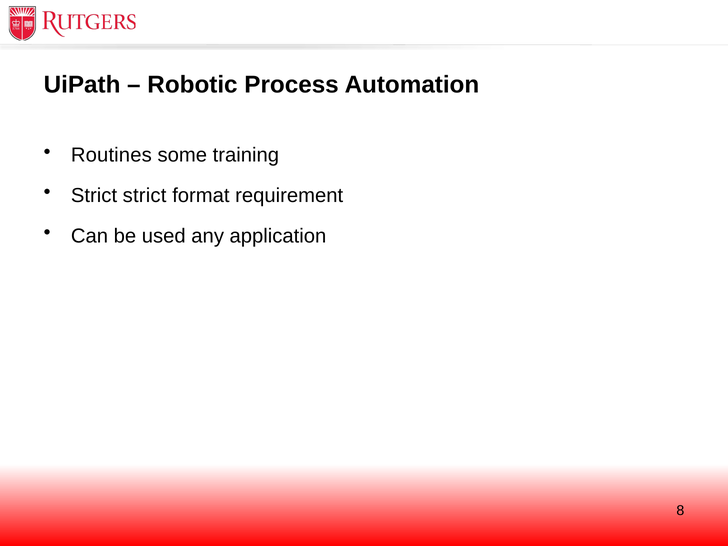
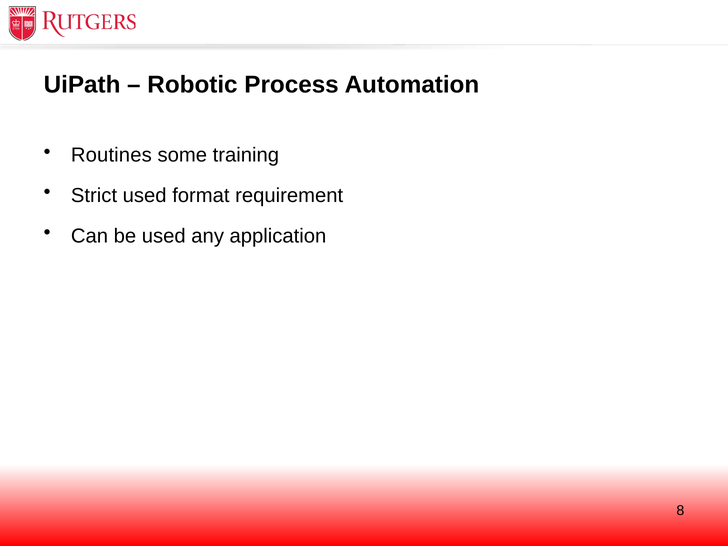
Strict strict: strict -> used
